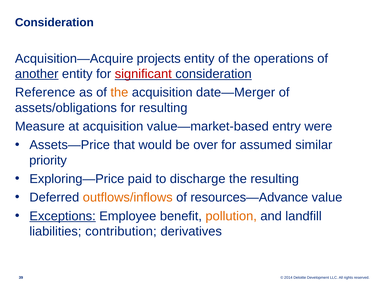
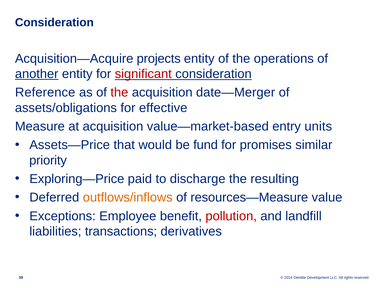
the at (119, 93) colour: orange -> red
for resulting: resulting -> effective
were: were -> units
over: over -> fund
assumed: assumed -> promises
resources—Advance: resources—Advance -> resources—Measure
Exceptions underline: present -> none
pollution colour: orange -> red
contribution: contribution -> transactions
